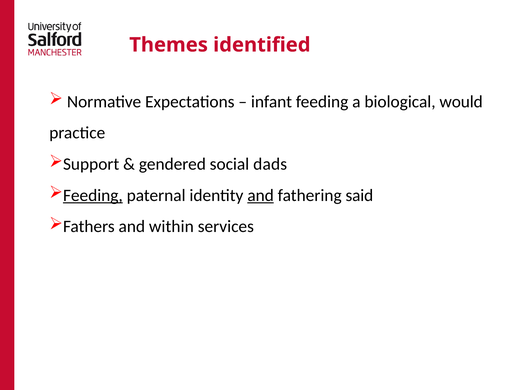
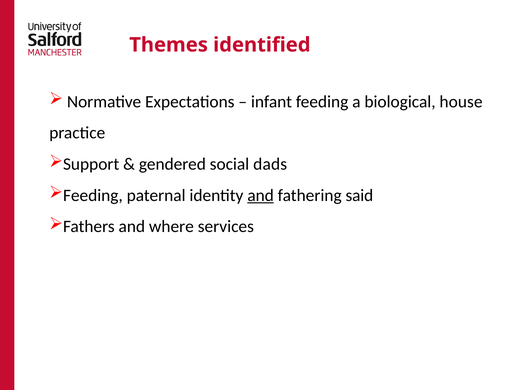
would: would -> house
Feeding at (93, 195) underline: present -> none
within: within -> where
